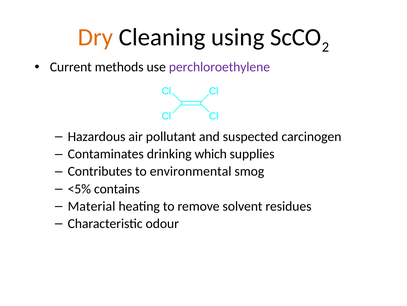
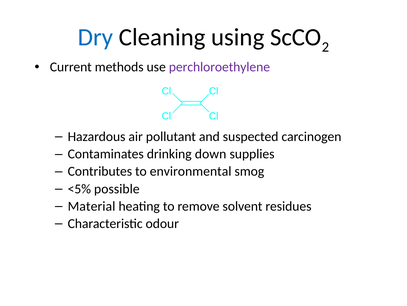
Dry colour: orange -> blue
which: which -> down
contains: contains -> possible
